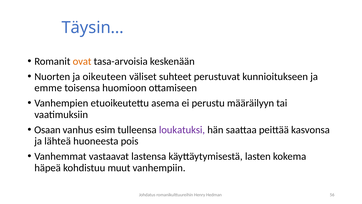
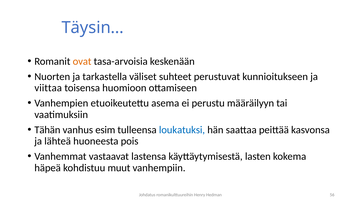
oikeuteen: oikeuteen -> tarkastella
emme: emme -> viittaa
Osaan: Osaan -> Tähän
loukatuksi colour: purple -> blue
